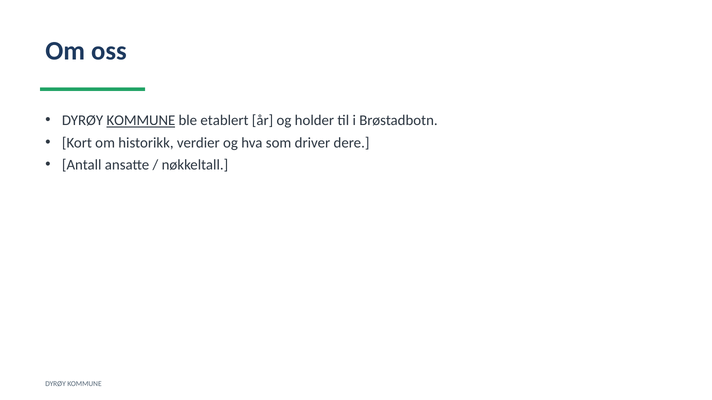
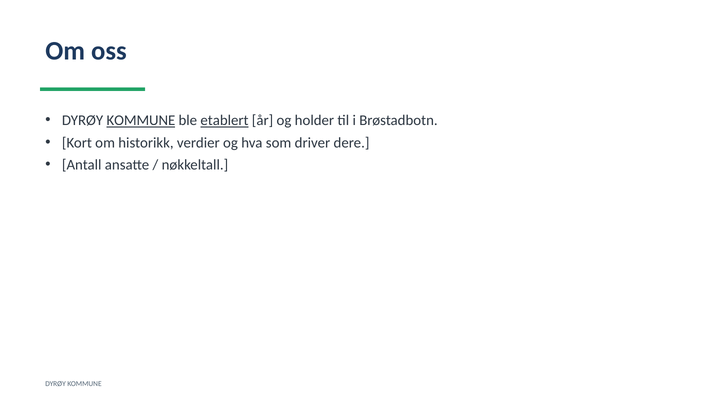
etablert underline: none -> present
